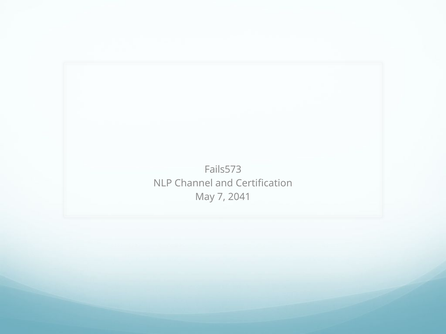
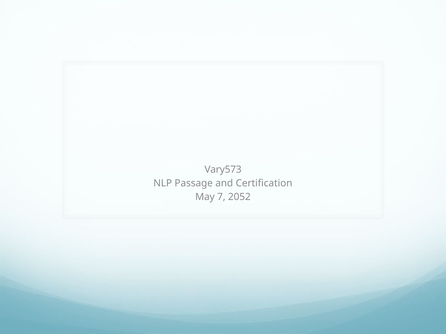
Fails573: Fails573 -> Vary573
Channel: Channel -> Passage
2041: 2041 -> 2052
